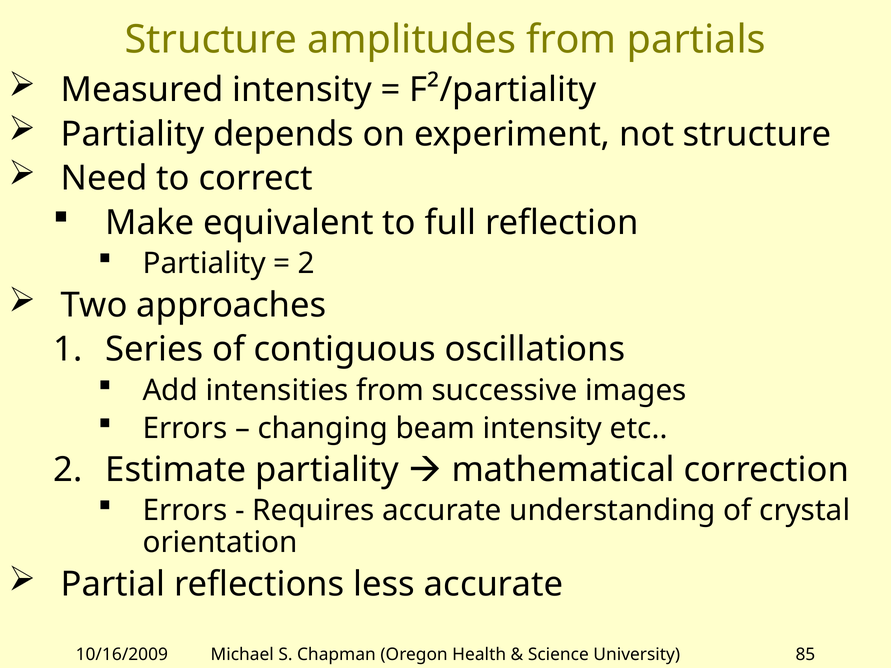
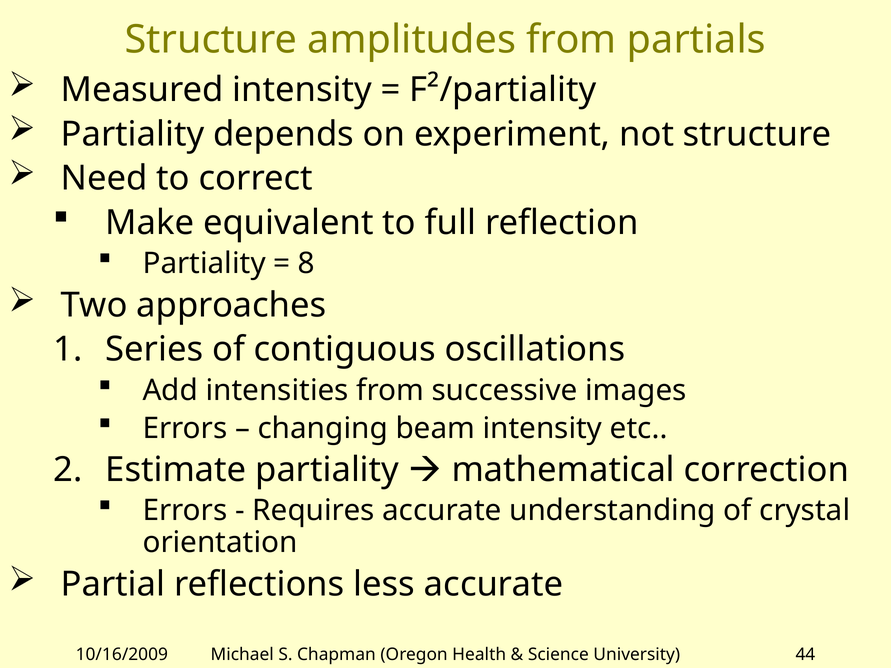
2 at (306, 264): 2 -> 8
85: 85 -> 44
